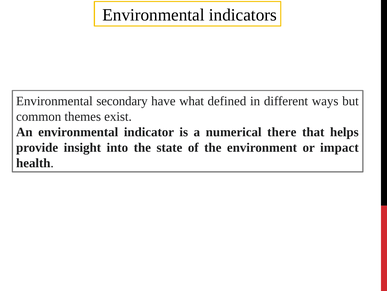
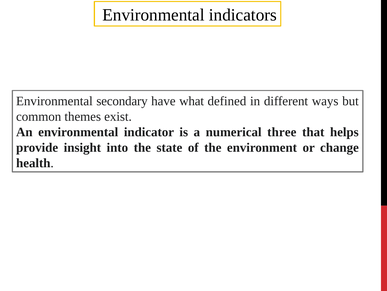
there: there -> three
impact: impact -> change
